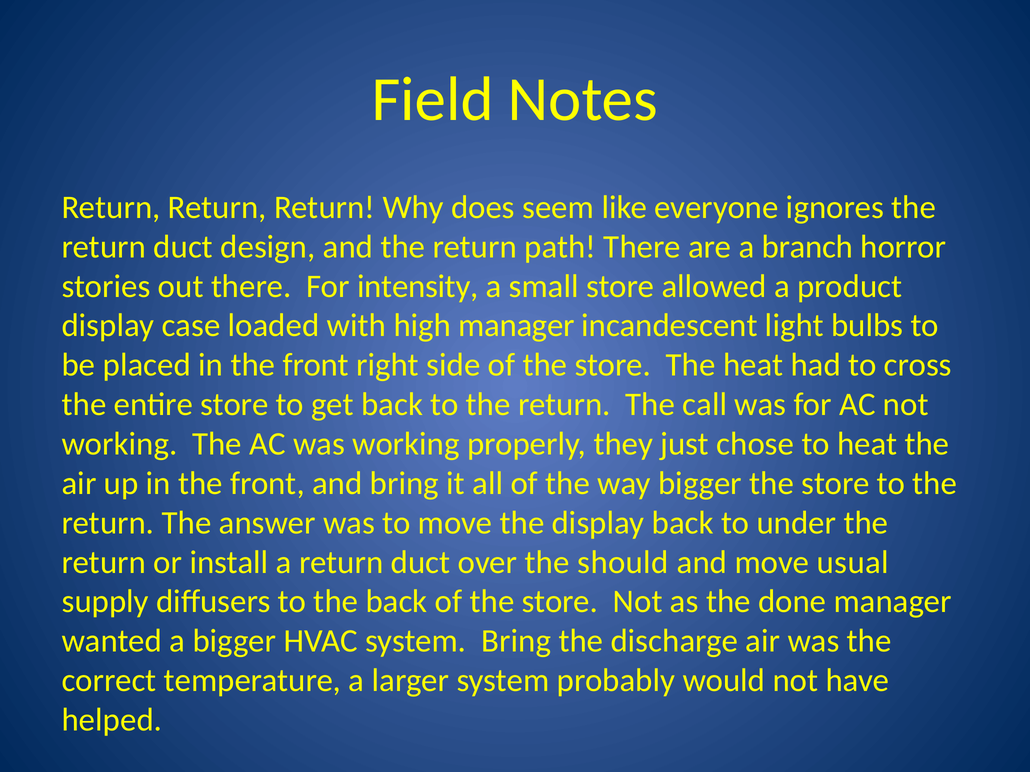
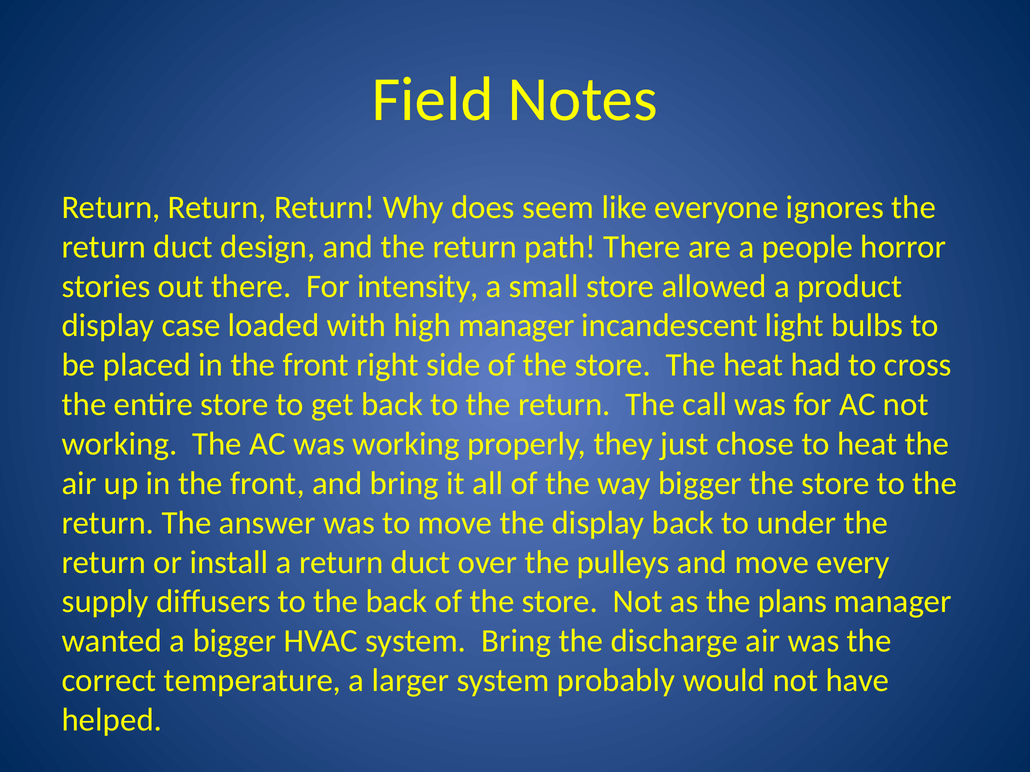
branch: branch -> people
should: should -> pulleys
usual: usual -> every
done: done -> plans
